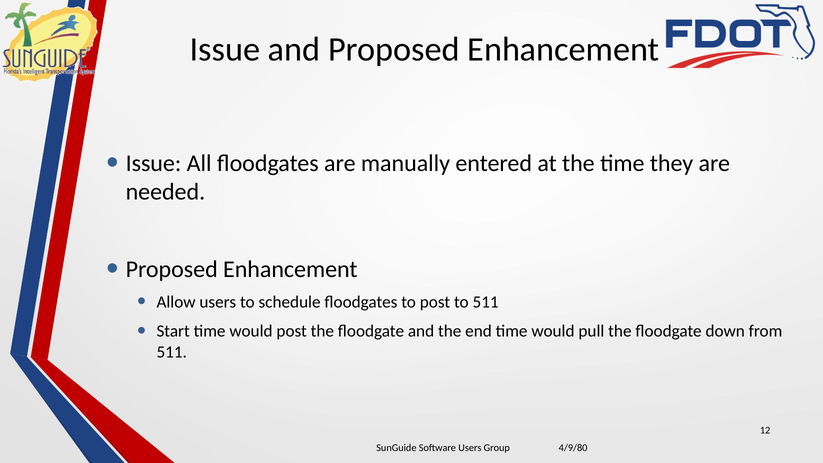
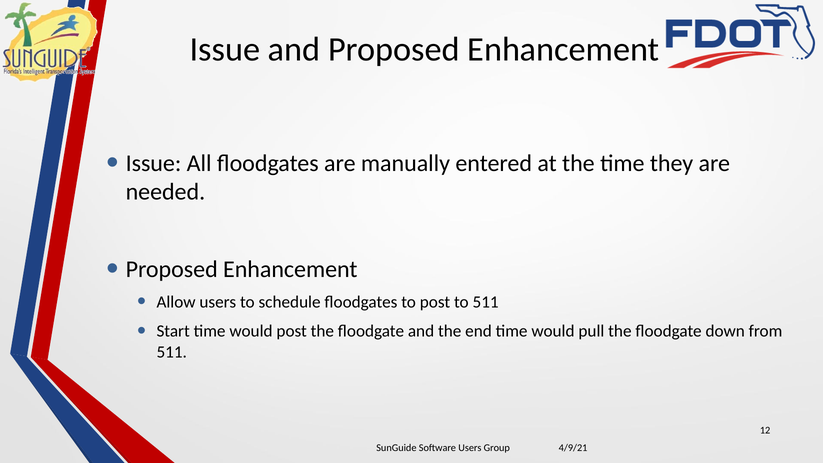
4/9/80: 4/9/80 -> 4/9/21
